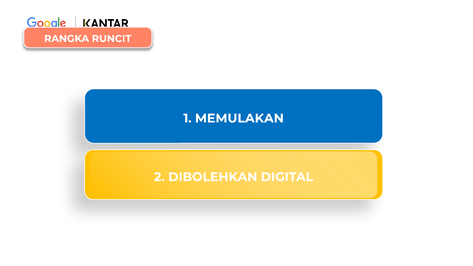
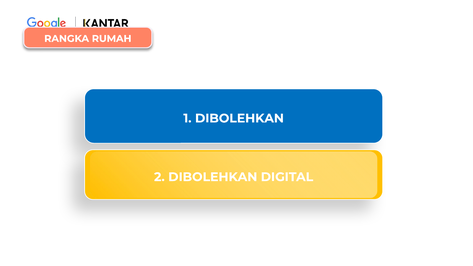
RUNCIT: RUNCIT -> RUMAH
1 MEMULAKAN: MEMULAKAN -> DIBOLEHKAN
